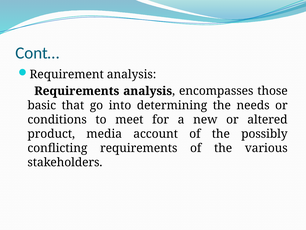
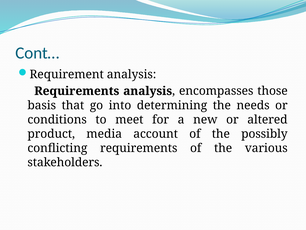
basic: basic -> basis
